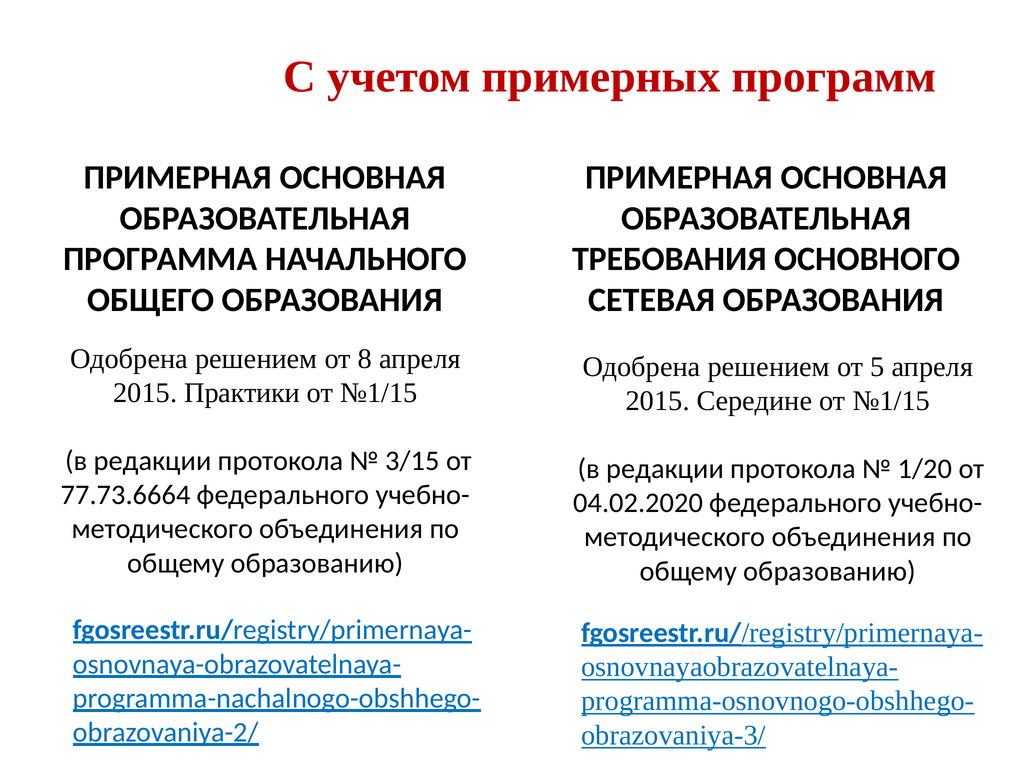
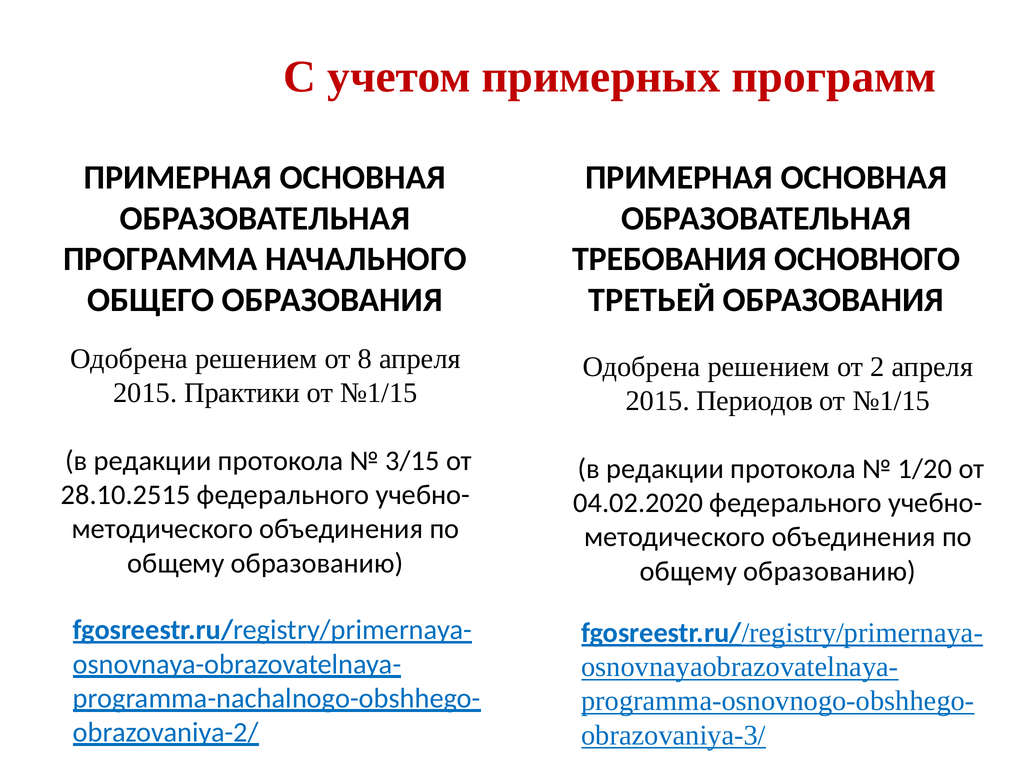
СЕТЕВАЯ: СЕТЕВАЯ -> ТРЕТЬЕЙ
5: 5 -> 2
Середине: Середине -> Периодов
77.73.6664: 77.73.6664 -> 28.10.2515
